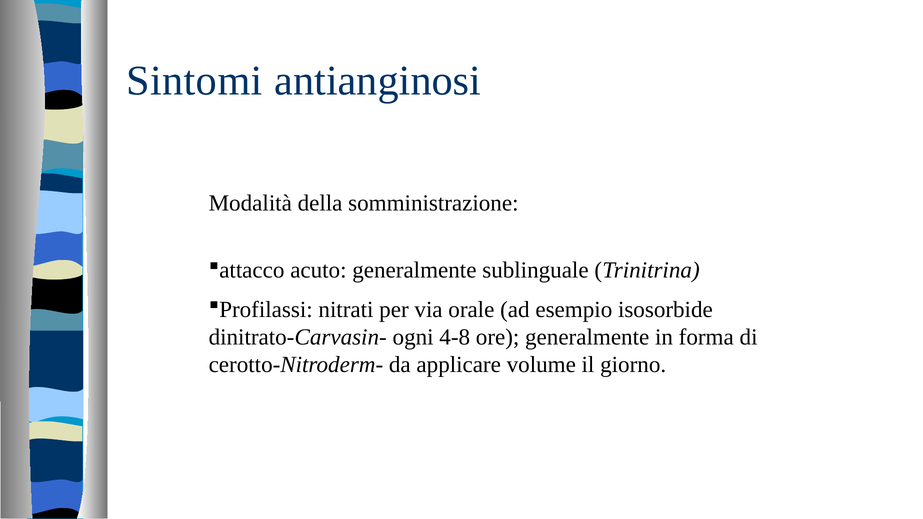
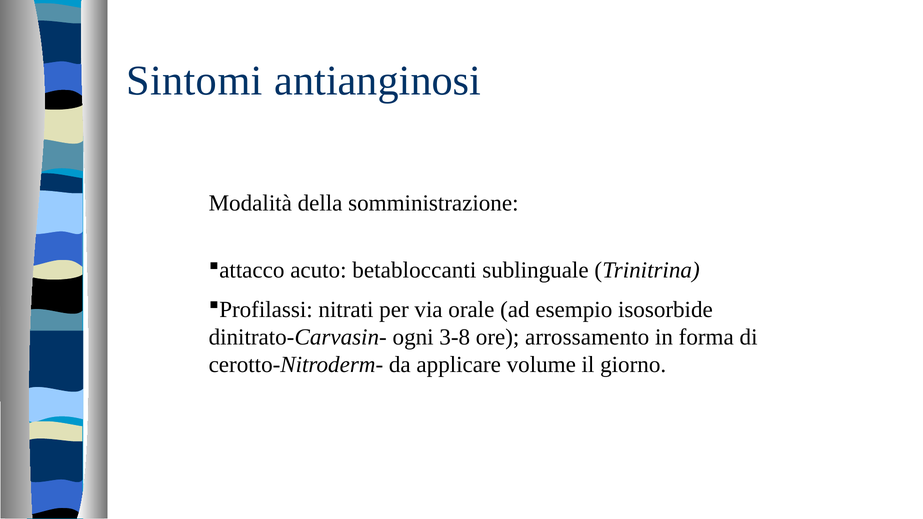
acuto generalmente: generalmente -> betabloccanti
4-8: 4-8 -> 3-8
ore generalmente: generalmente -> arrossamento
